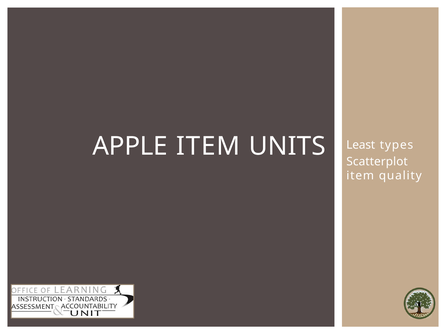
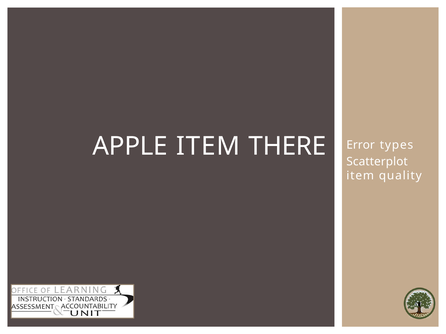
UNITS: UNITS -> THERE
Least: Least -> Error
